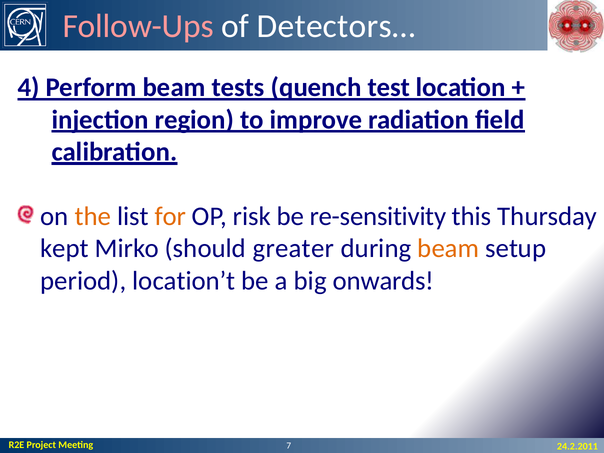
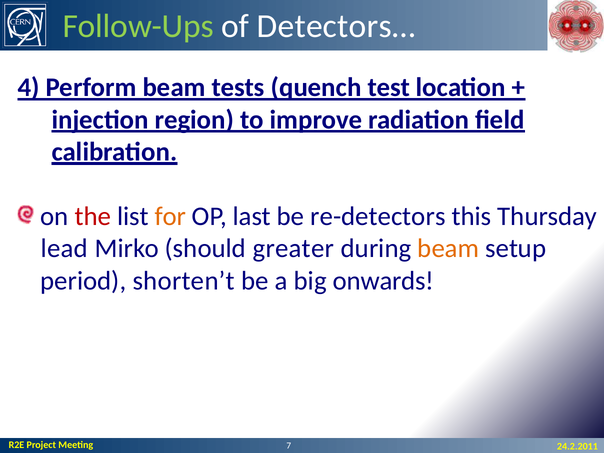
Follow-Ups colour: pink -> light green
the colour: orange -> red
risk: risk -> last
re-sensitivity: re-sensitivity -> re-detectors
kept: kept -> lead
location’t: location’t -> shorten’t
